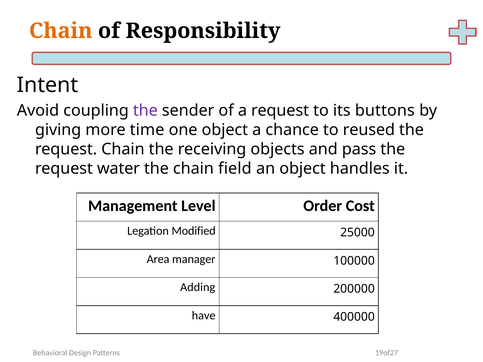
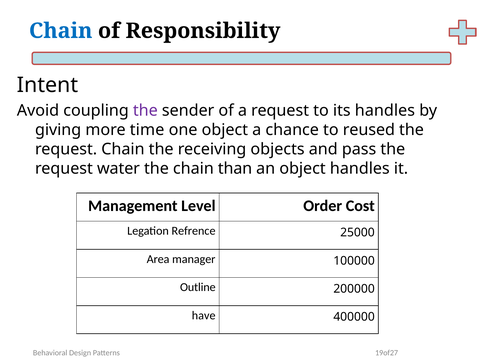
Chain at (61, 31) colour: orange -> blue
its buttons: buttons -> handles
field: field -> than
Modified: Modified -> Refrence
Adding: Adding -> Outline
